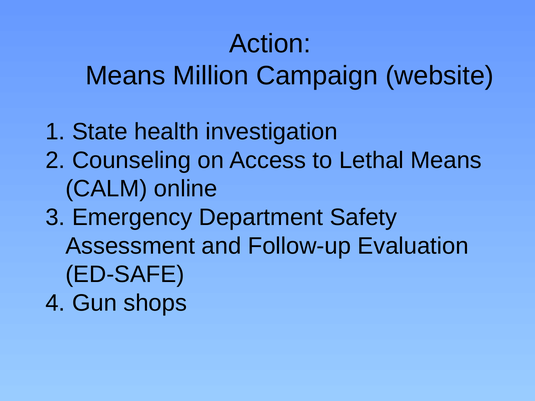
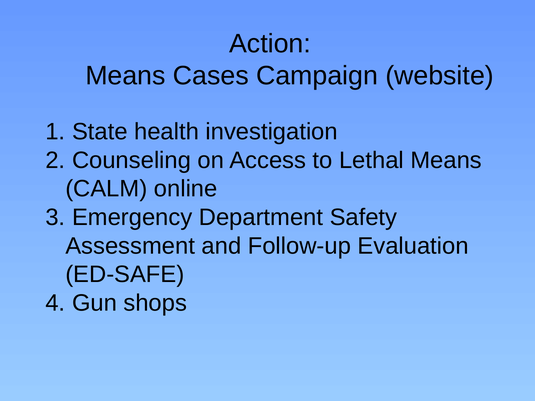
Million: Million -> Cases
